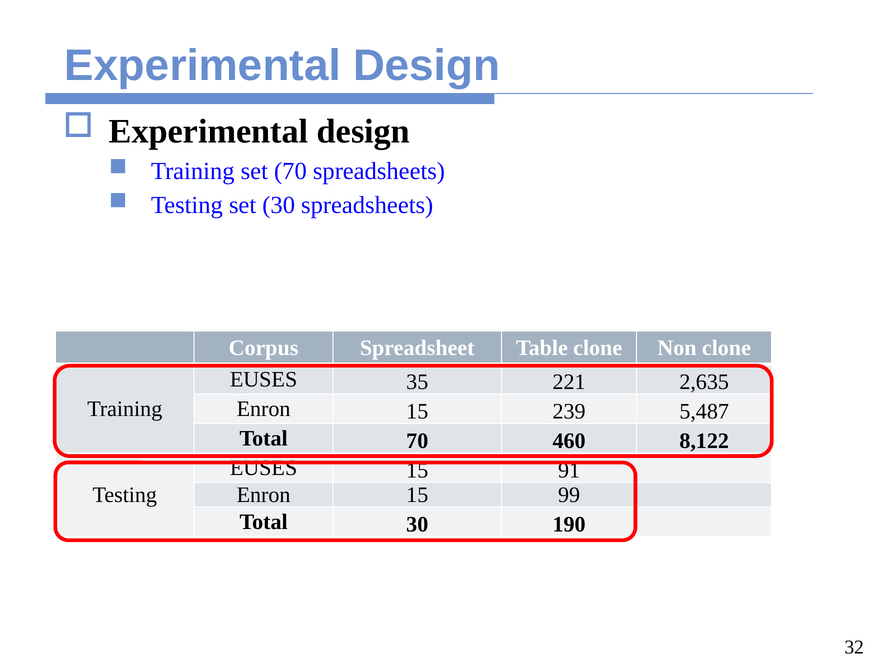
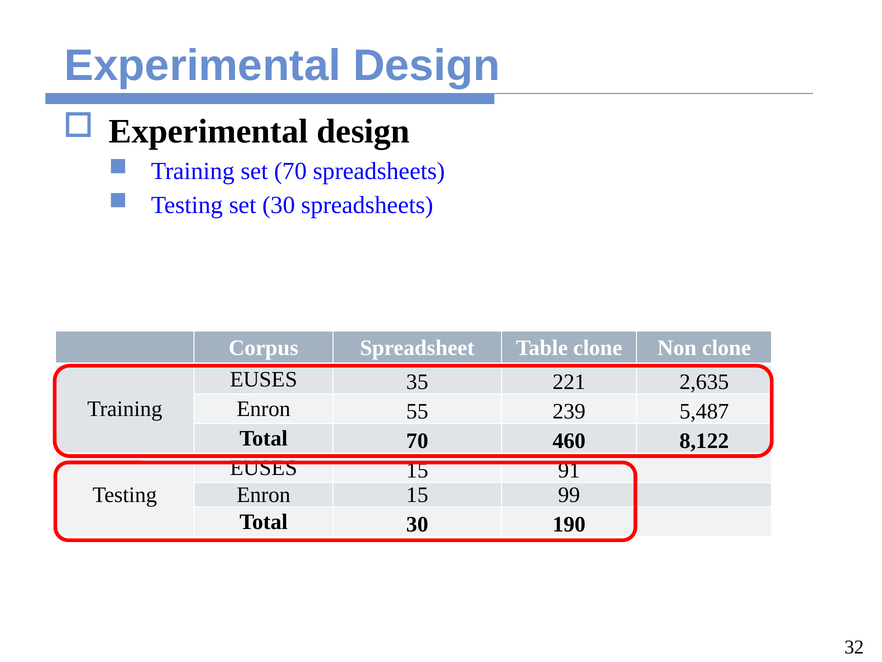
15 at (417, 411): 15 -> 55
